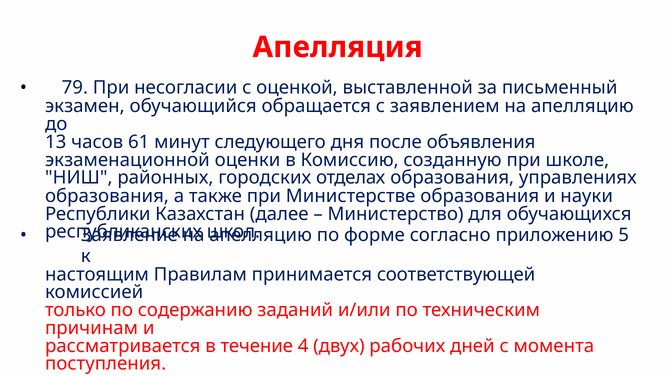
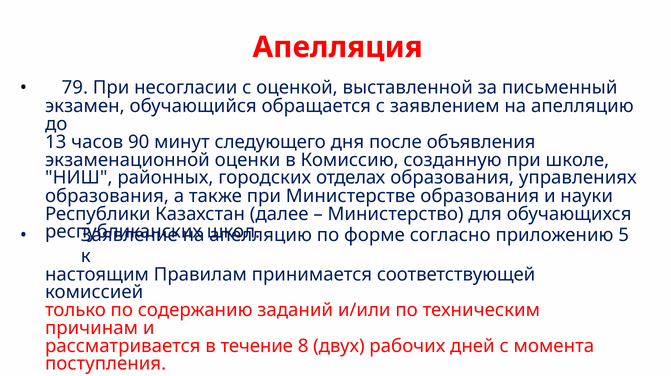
61: 61 -> 90
4: 4 -> 8
